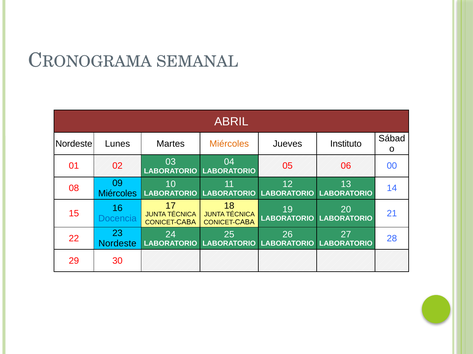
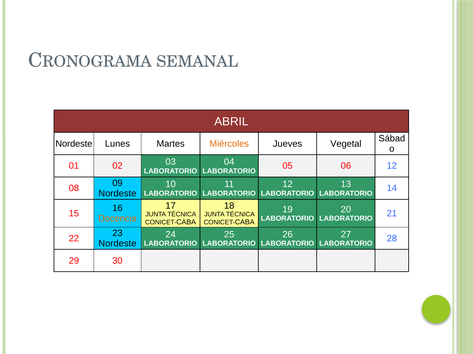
Instituto: Instituto -> Vegetal
06 00: 00 -> 12
Miércoles at (118, 194): Miércoles -> Nordeste
Docencia colour: blue -> orange
